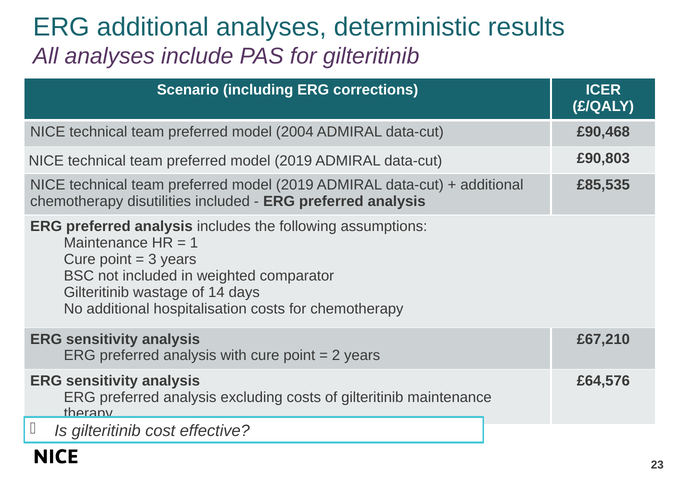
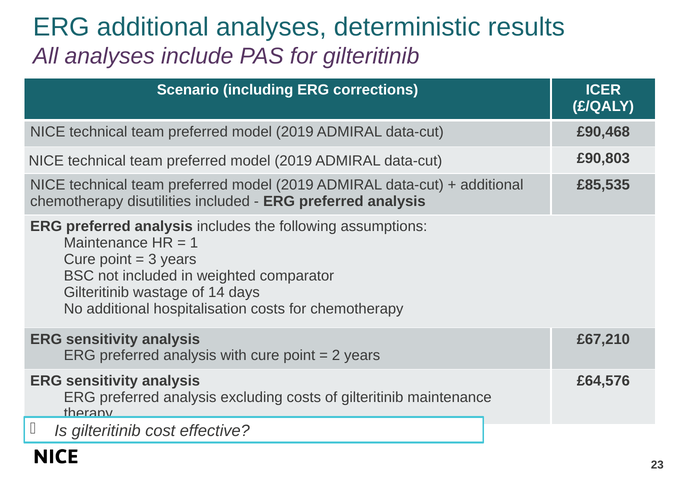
2004 at (295, 132): 2004 -> 2019
